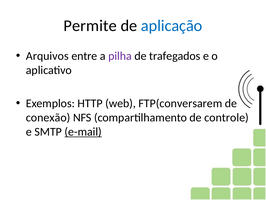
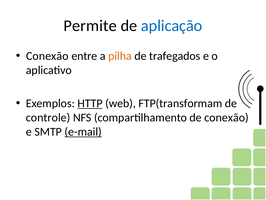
Arquivos at (47, 56): Arquivos -> Conexão
pilha colour: purple -> orange
HTTP underline: none -> present
FTP(conversarem: FTP(conversarem -> FTP(transformam
conexão: conexão -> controle
de controle: controle -> conexão
